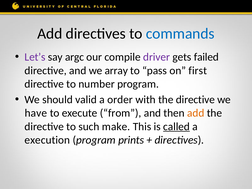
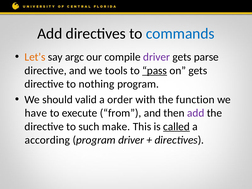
Let’s colour: purple -> orange
failed: failed -> parse
array: array -> tools
pass underline: none -> present
on first: first -> gets
number: number -> nothing
with the directive: directive -> function
add at (196, 113) colour: orange -> purple
execution: execution -> according
program prints: prints -> driver
